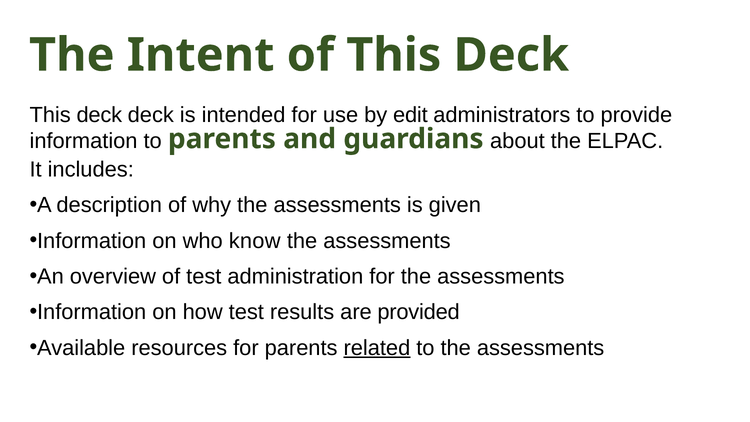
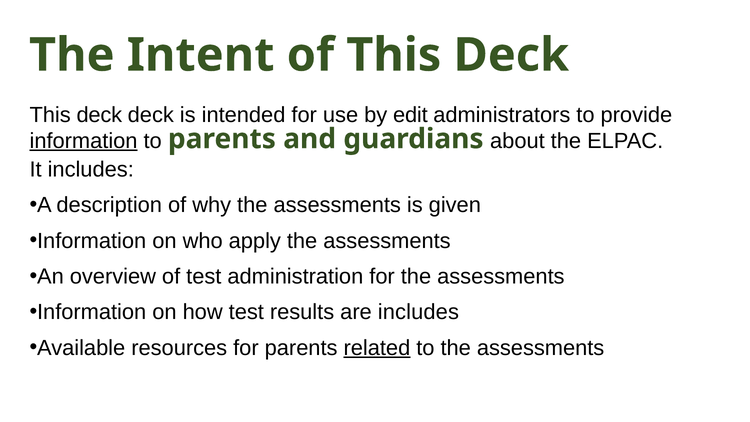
information at (84, 141) underline: none -> present
know: know -> apply
are provided: provided -> includes
